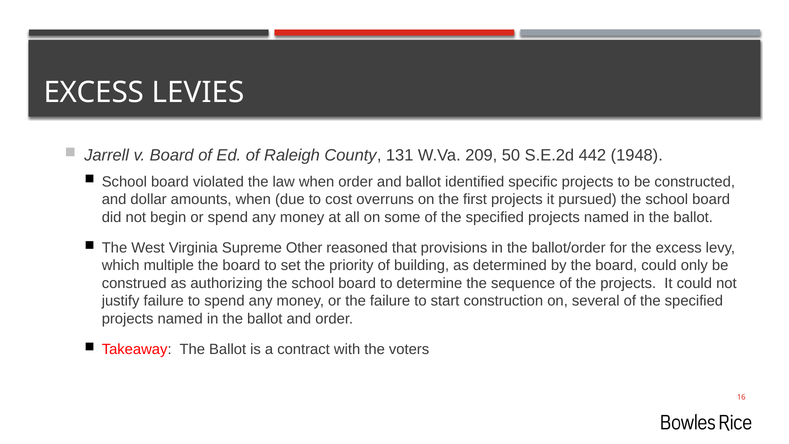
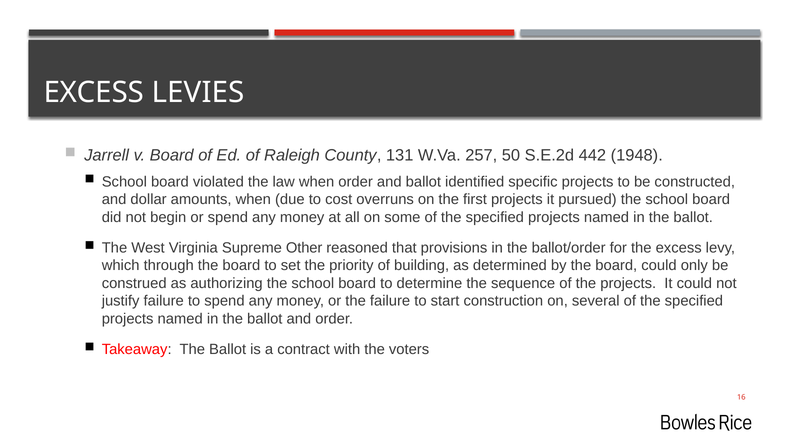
209: 209 -> 257
multiple: multiple -> through
